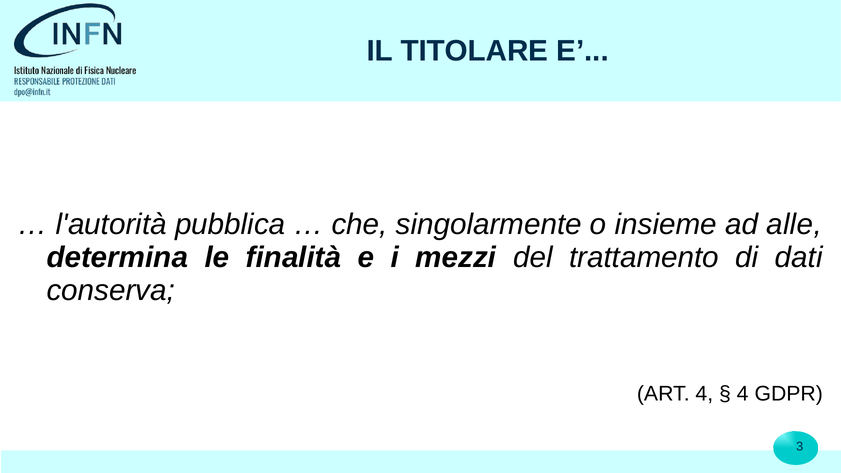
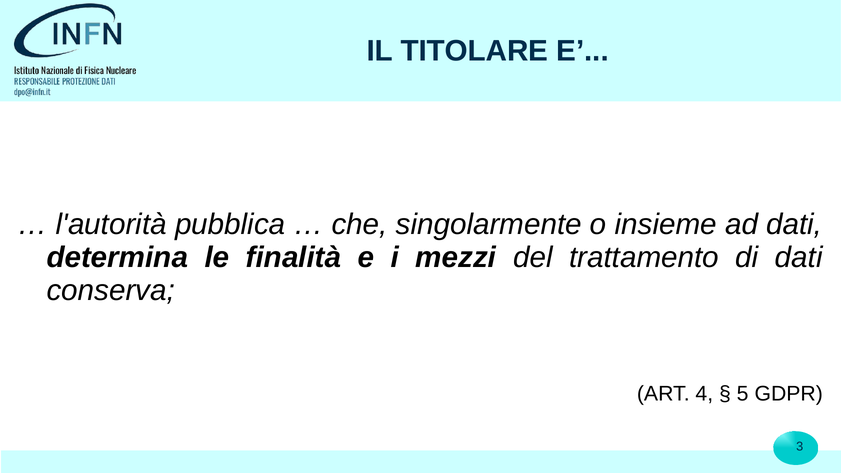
ad alle: alle -> dati
4 at (743, 394): 4 -> 5
